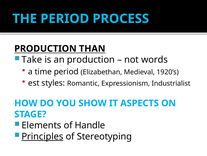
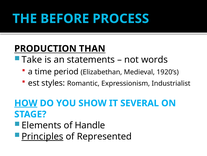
THE PERIOD: PERIOD -> BEFORE
an production: production -> statements
HOW underline: none -> present
ASPECTS: ASPECTS -> SEVERAL
Stereotyping: Stereotyping -> Represented
